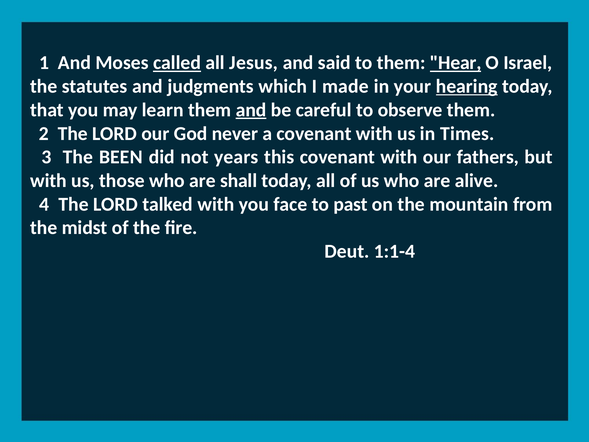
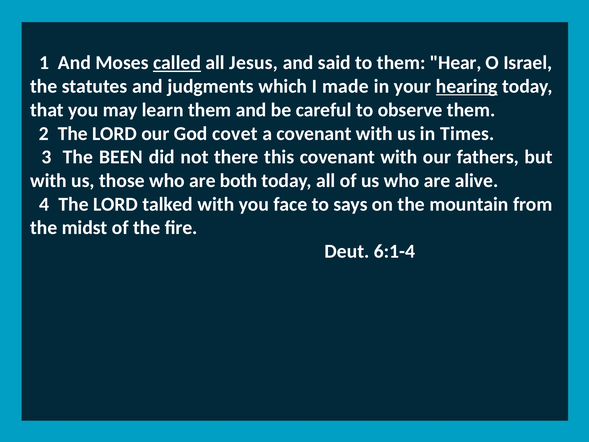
Hear underline: present -> none
and at (251, 110) underline: present -> none
never: never -> covet
years: years -> there
shall: shall -> both
past: past -> says
1:1-4: 1:1-4 -> 6:1-4
